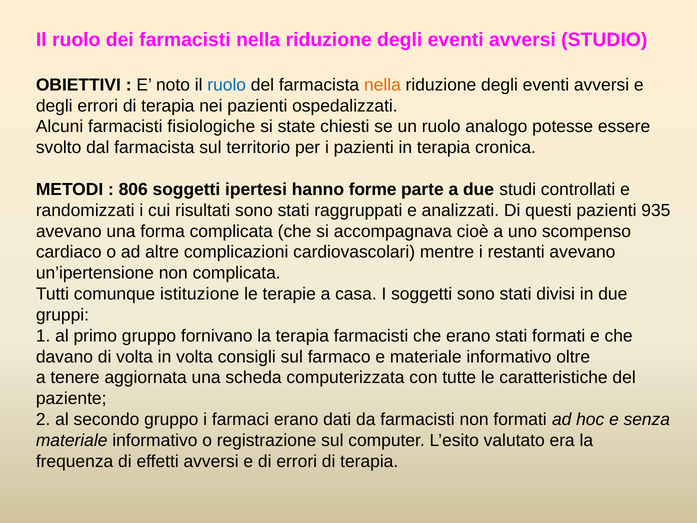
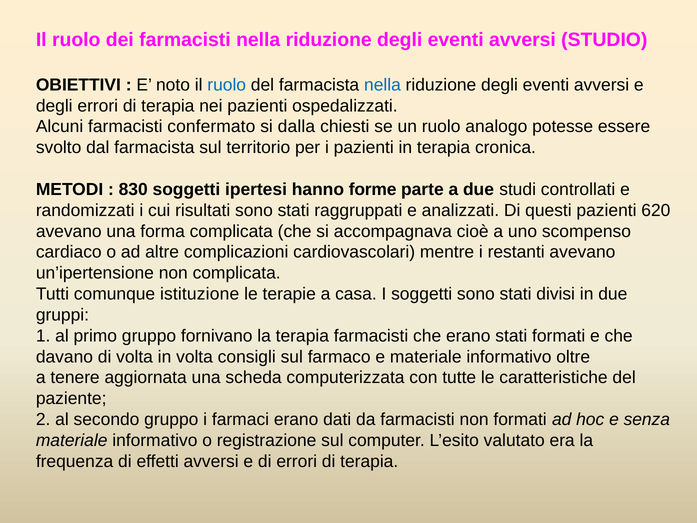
nella at (382, 85) colour: orange -> blue
fisiologiche: fisiologiche -> confermato
state: state -> dalla
806: 806 -> 830
935: 935 -> 620
